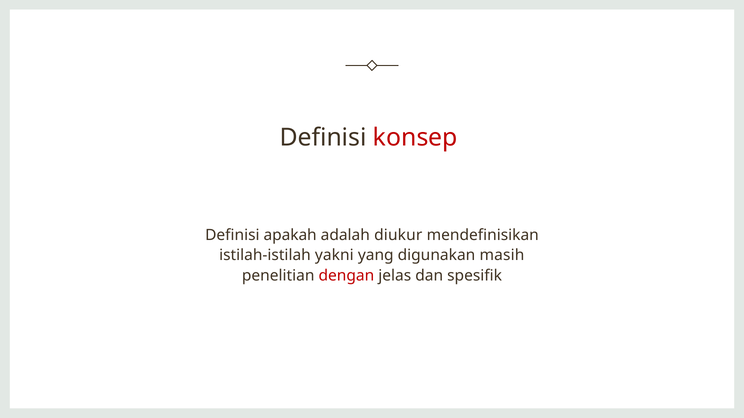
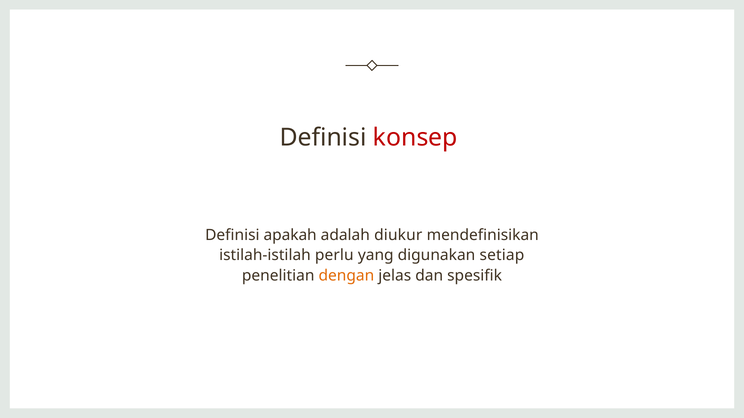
yakni: yakni -> perlu
masih: masih -> setiap
dengan colour: red -> orange
